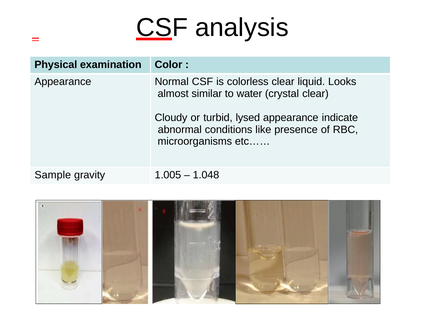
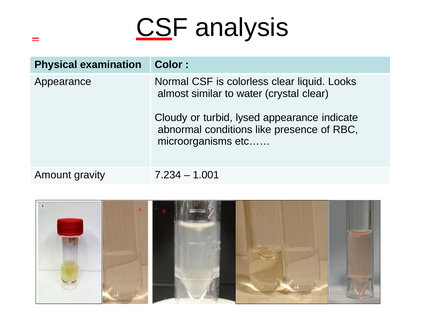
Sample: Sample -> Amount
1.005: 1.005 -> 7.234
1.048: 1.048 -> 1.001
